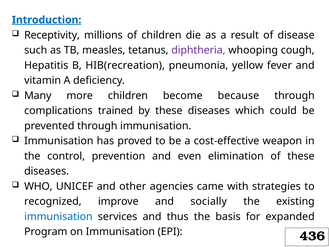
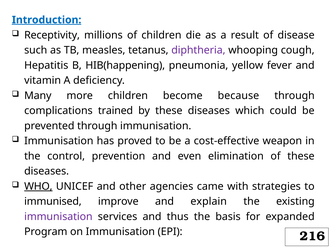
HIB(recreation: HIB(recreation -> HIB(happening
WHO underline: none -> present
recognized: recognized -> immunised
socially: socially -> explain
immunisation at (58, 216) colour: blue -> purple
436: 436 -> 216
